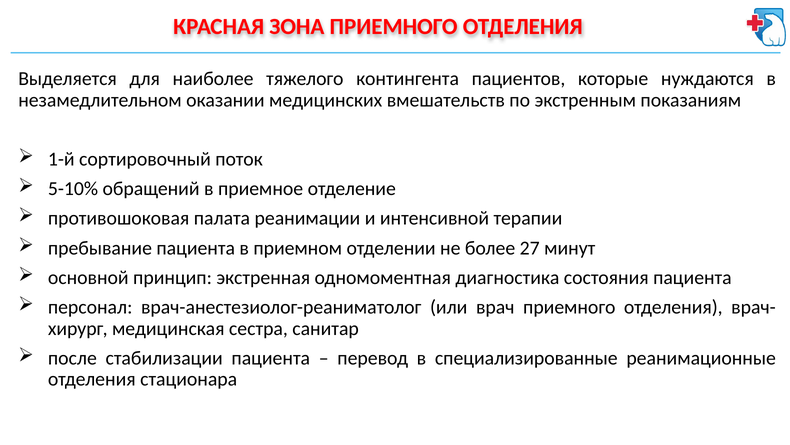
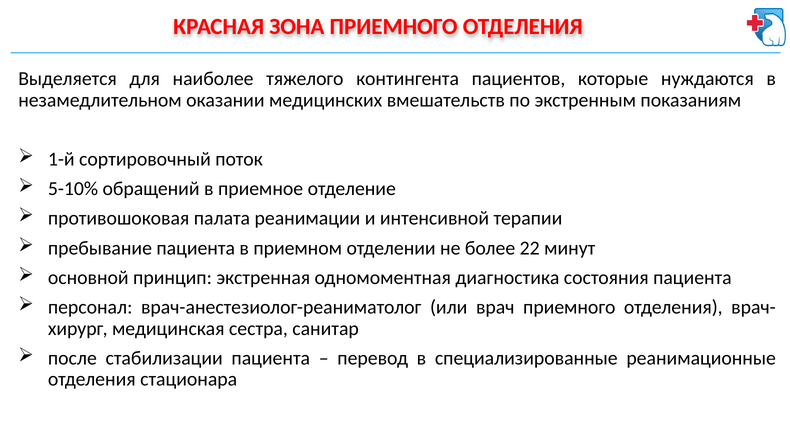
27: 27 -> 22
